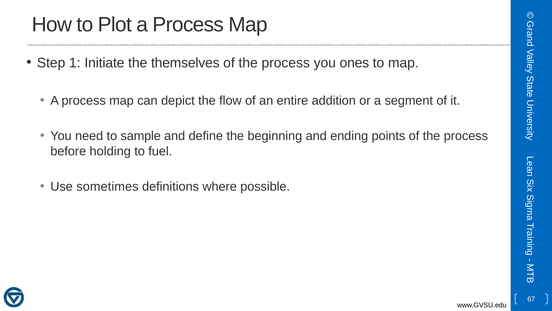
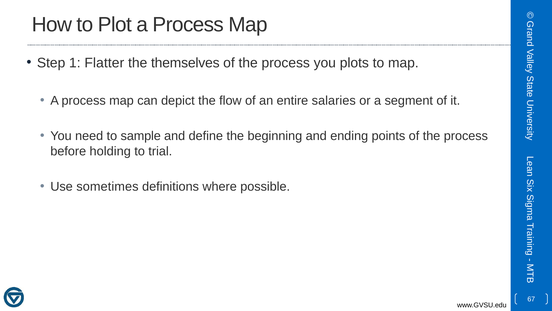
Initiate: Initiate -> Flatter
ones: ones -> plots
addition: addition -> salaries
fuel: fuel -> trial
